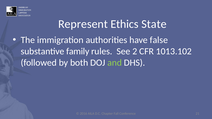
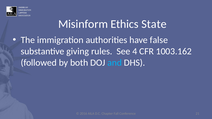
Represent: Represent -> Misinform
family: family -> giving
2: 2 -> 4
1013.102: 1013.102 -> 1003.162
and colour: light green -> light blue
